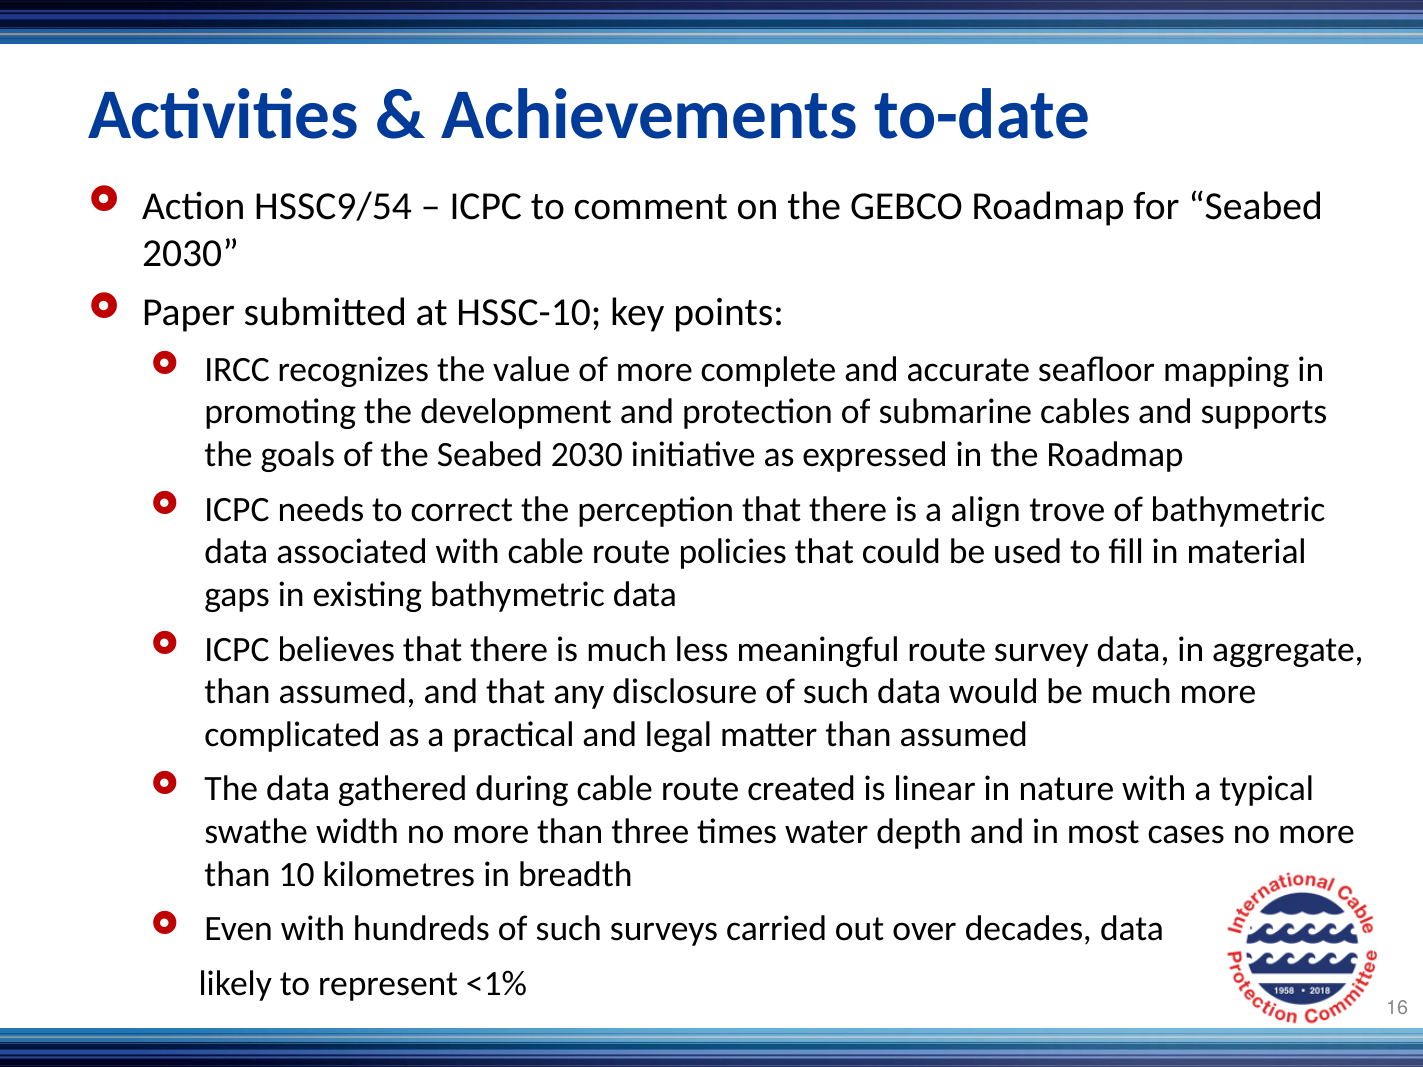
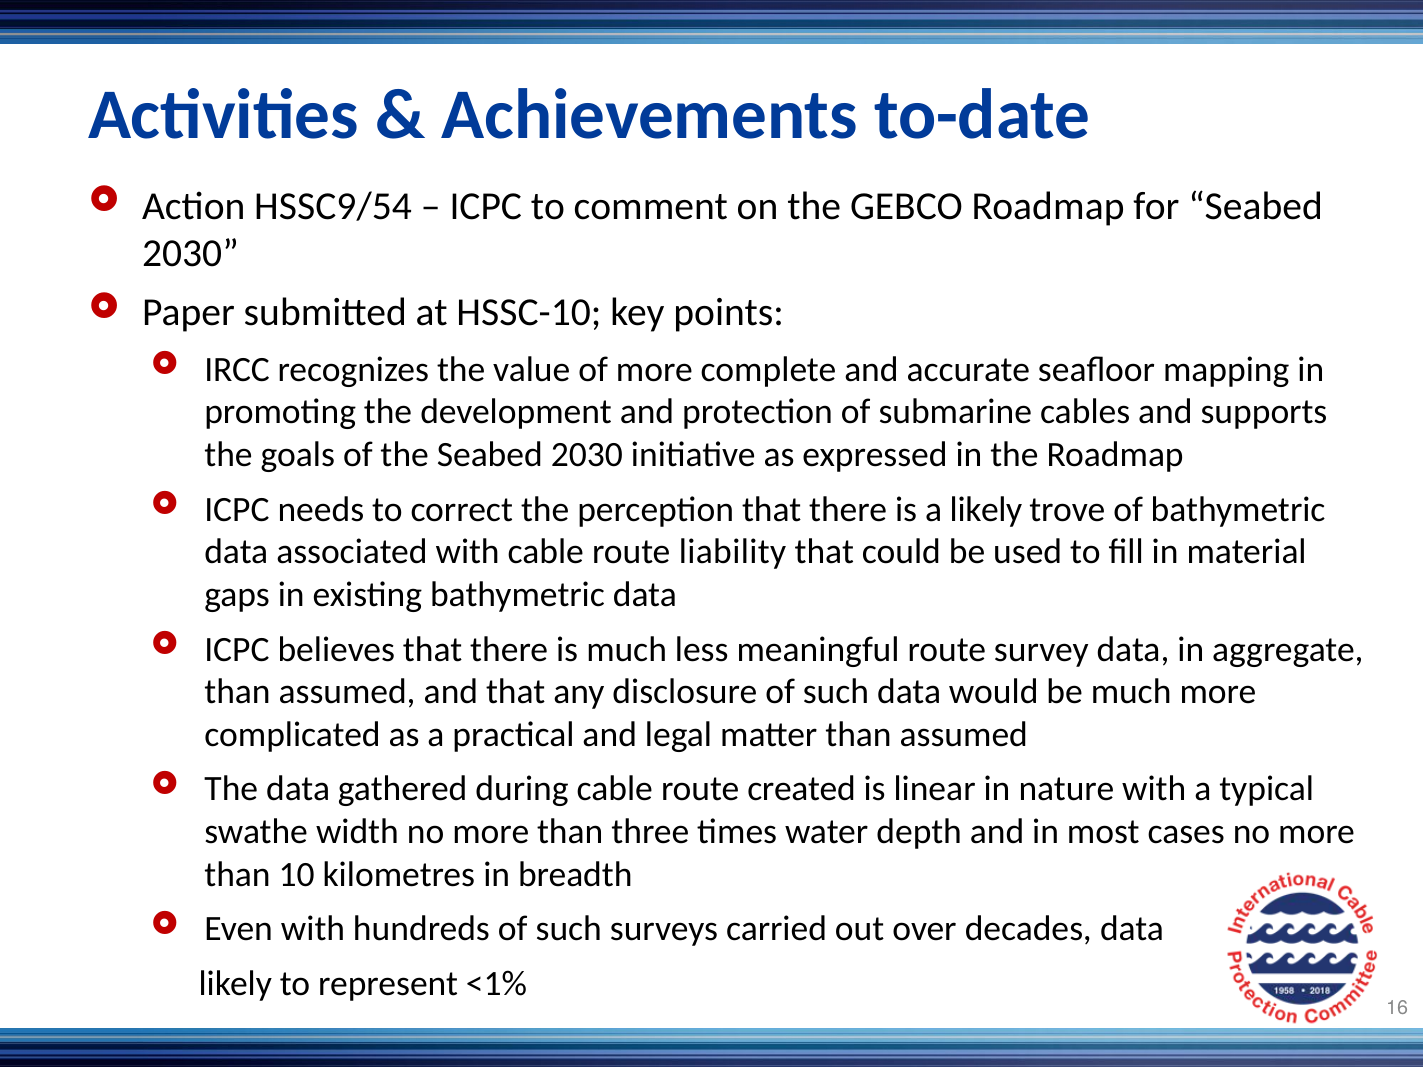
a align: align -> likely
policies: policies -> liability
